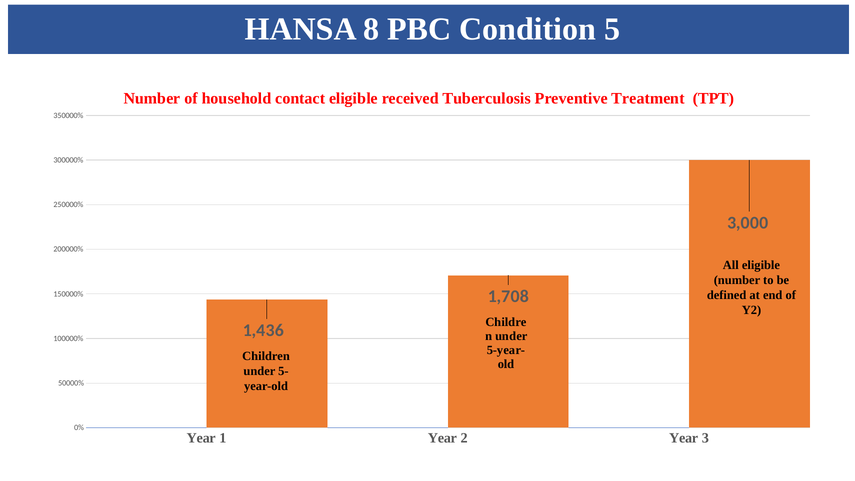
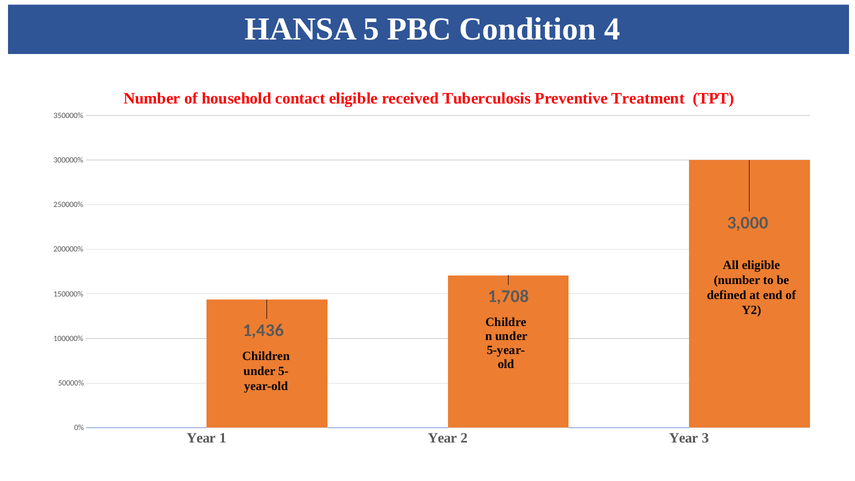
8: 8 -> 5
5: 5 -> 4
